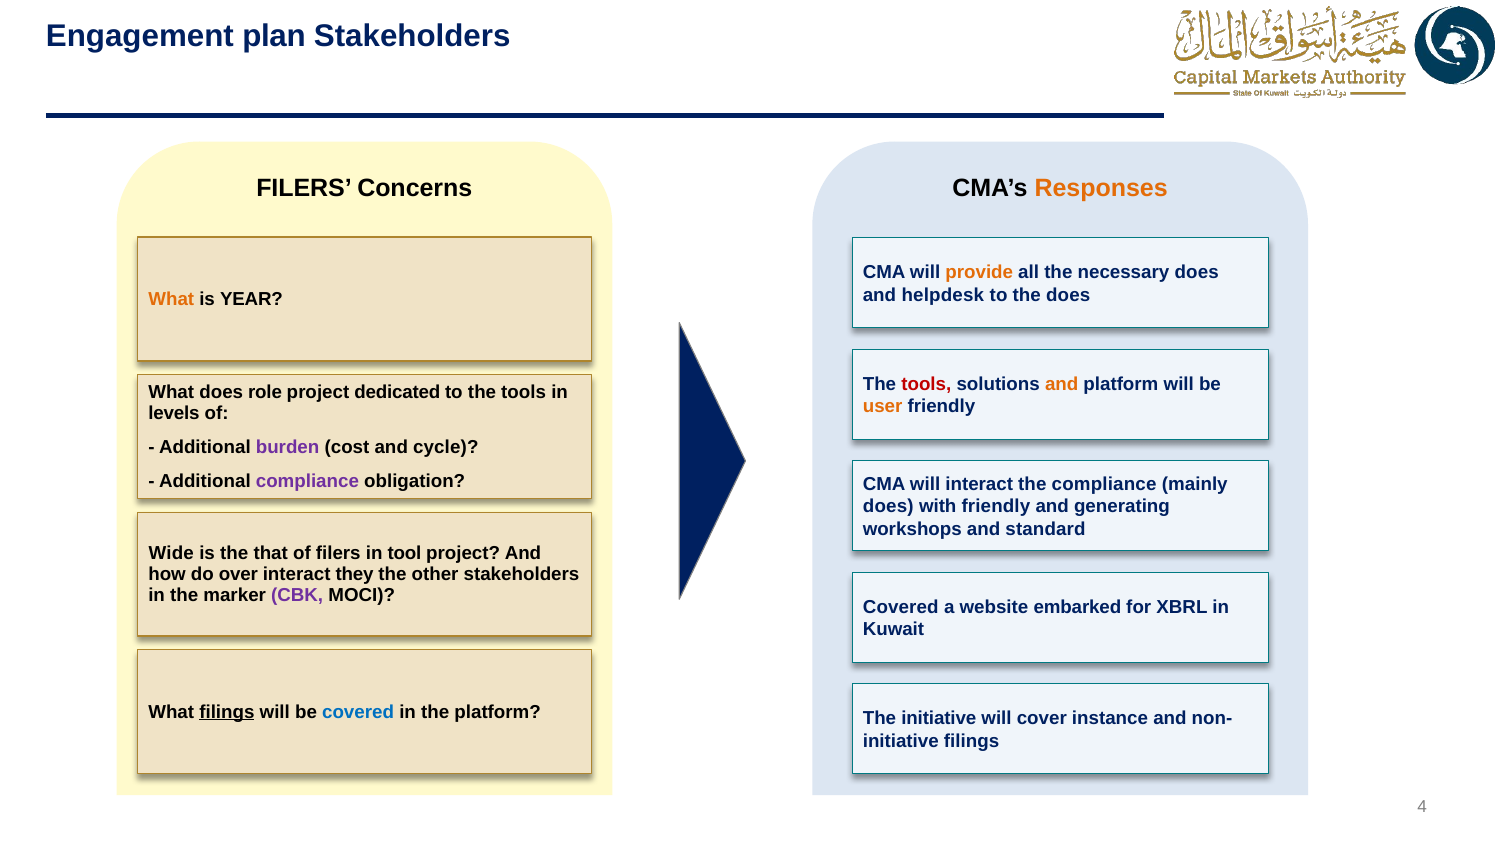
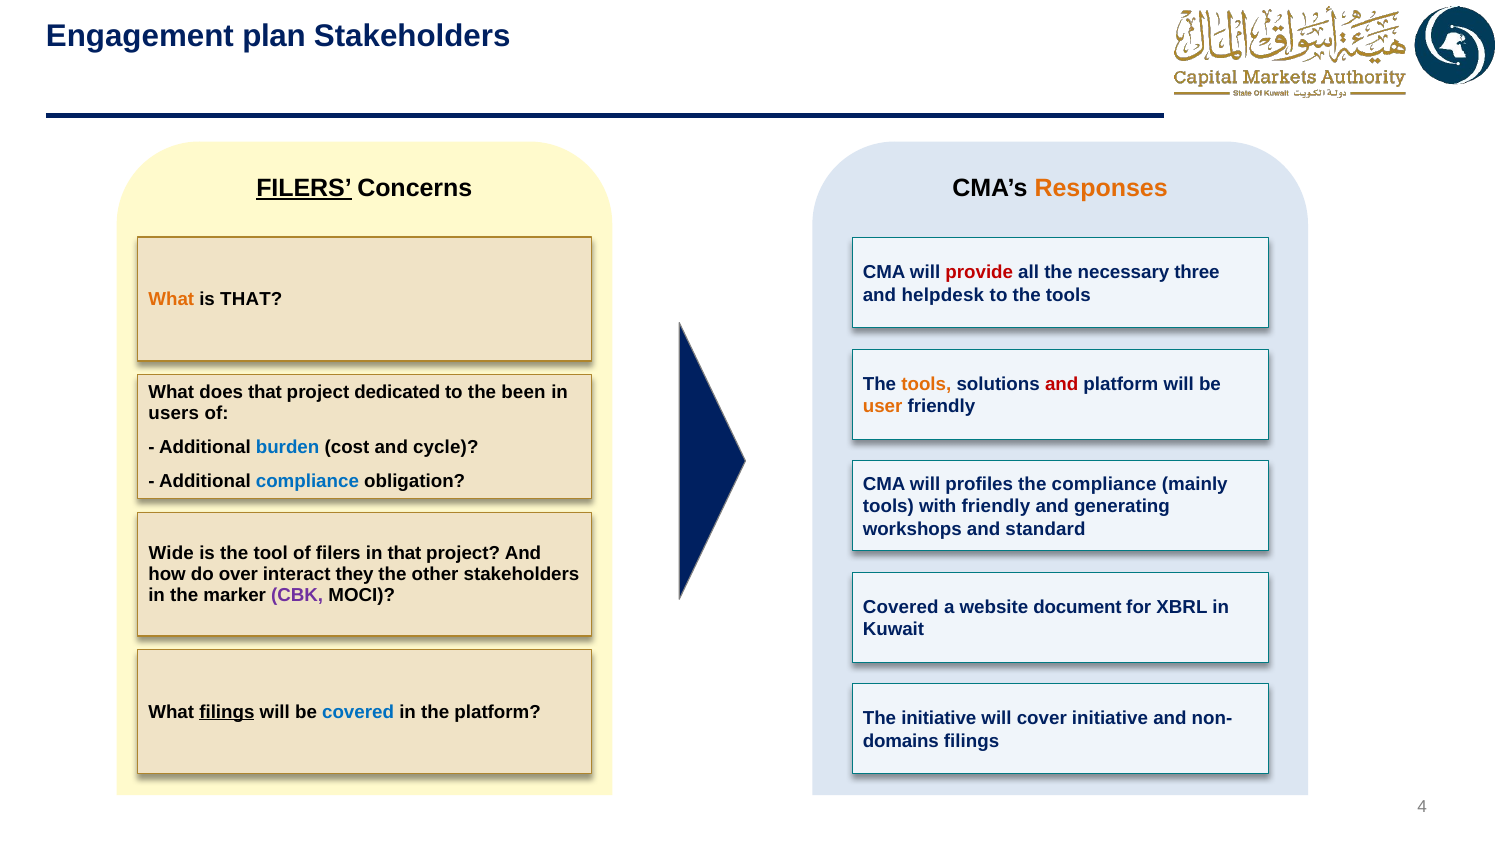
FILERS at (304, 188) underline: none -> present
provide colour: orange -> red
necessary does: does -> three
to the does: does -> tools
is YEAR: YEAR -> THAT
tools at (926, 384) colour: red -> orange
and at (1062, 384) colour: orange -> red
does role: role -> that
to the tools: tools -> been
levels: levels -> users
burden colour: purple -> blue
compliance at (307, 481) colour: purple -> blue
will interact: interact -> profiles
does at (888, 507): does -> tools
that: that -> tool
in tool: tool -> that
embarked: embarked -> document
cover instance: instance -> initiative
initiative at (901, 741): initiative -> domains
